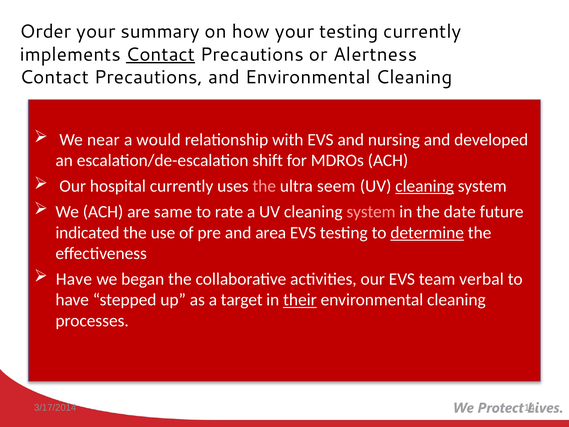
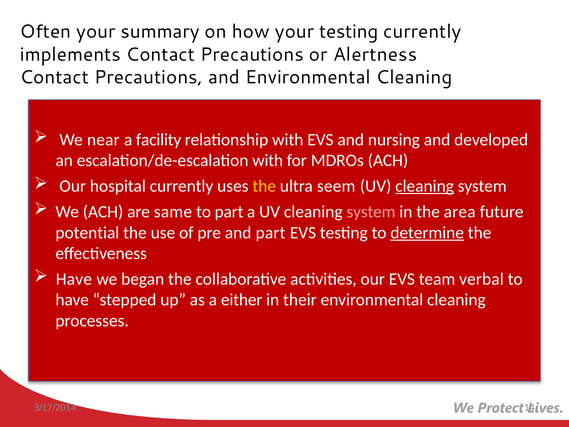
Order: Order -> Often
Contact at (160, 54) underline: present -> none
would: would -> facility
escalation/de-escalation shift: shift -> with
the at (264, 186) colour: pink -> yellow
to rate: rate -> part
date: date -> area
indicated: indicated -> potential
and area: area -> part
target: target -> either
their underline: present -> none
